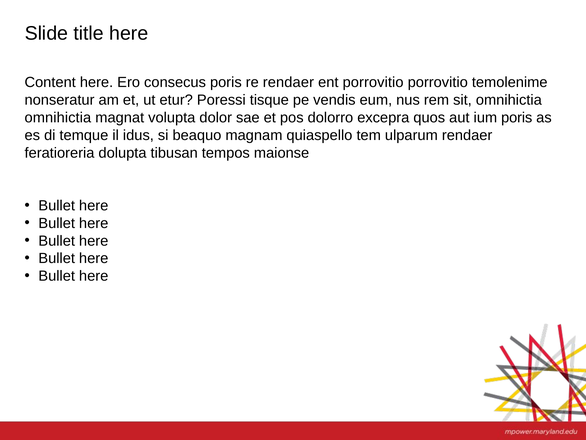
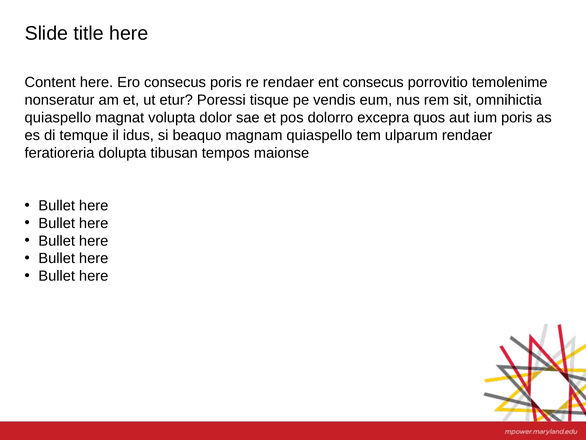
ent porrovitio: porrovitio -> consecus
omnihictia at (58, 118): omnihictia -> quiaspello
